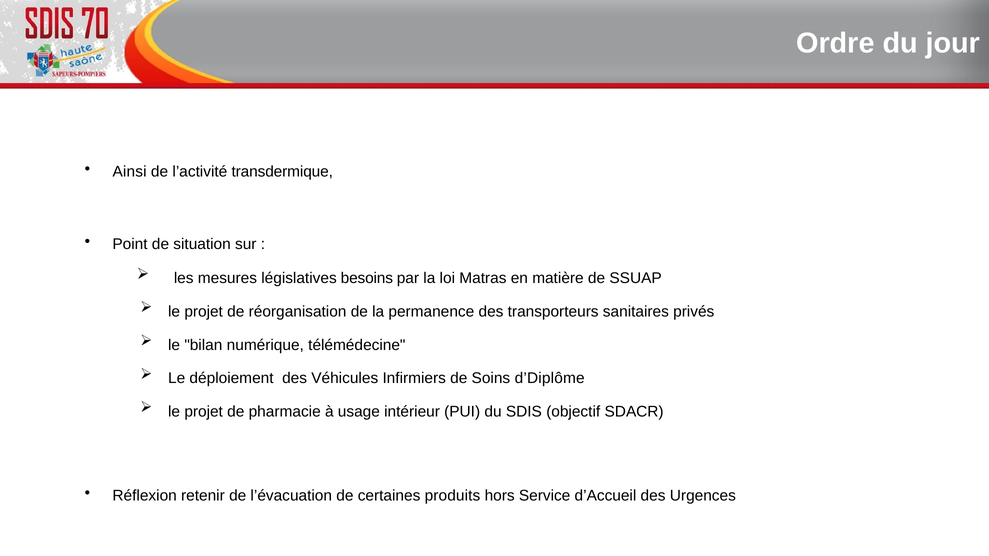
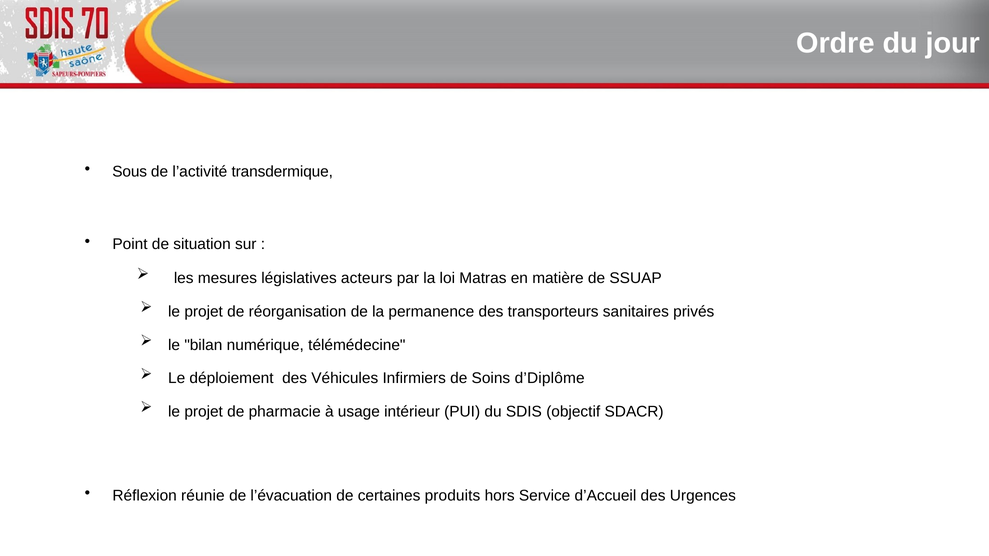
Ainsi: Ainsi -> Sous
besoins: besoins -> acteurs
retenir: retenir -> réunie
